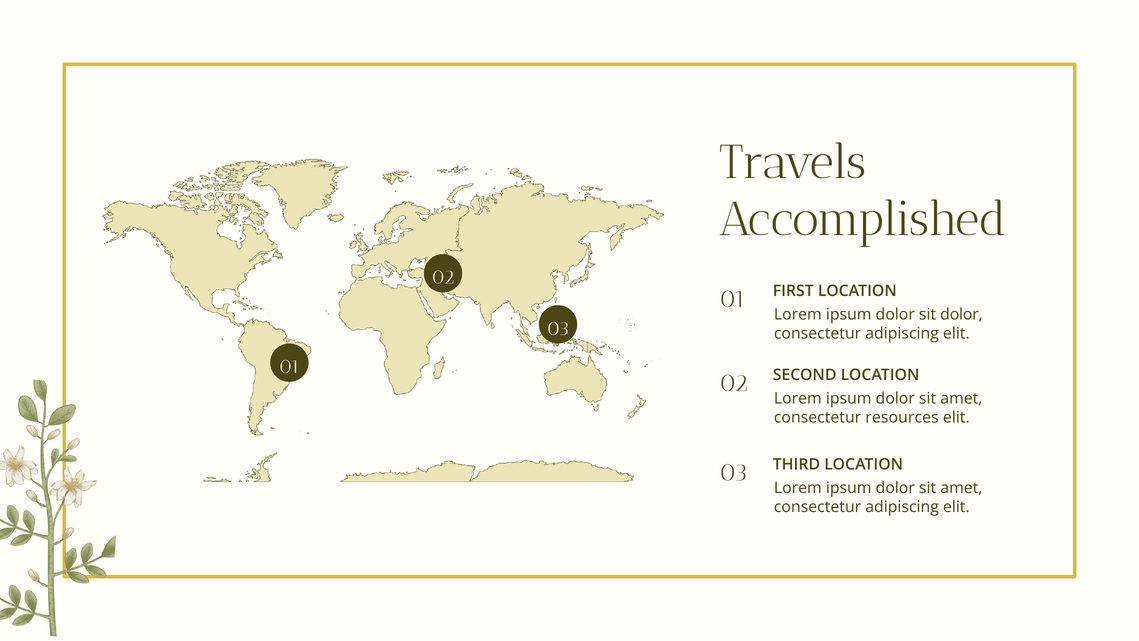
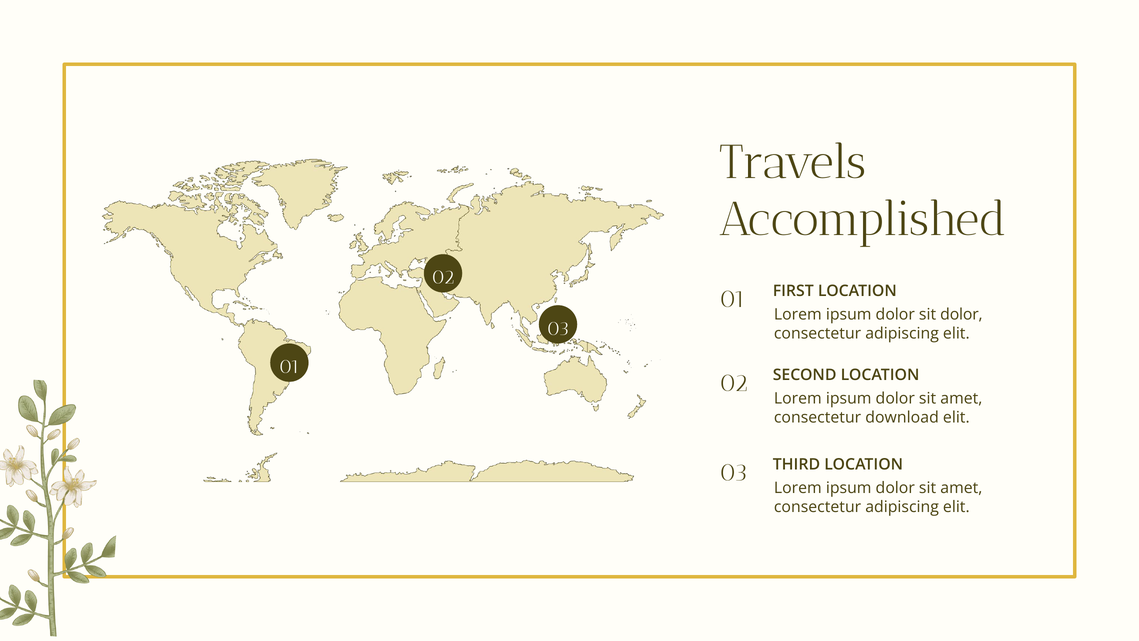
resources: resources -> download
